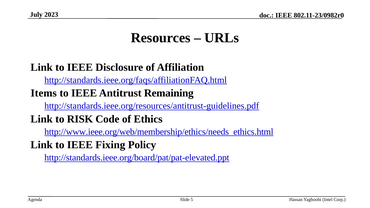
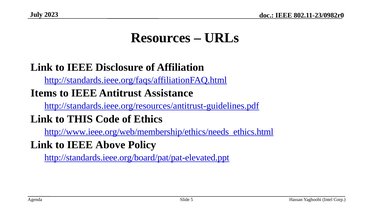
Remaining: Remaining -> Assistance
RISK: RISK -> THIS
Fixing: Fixing -> Above
